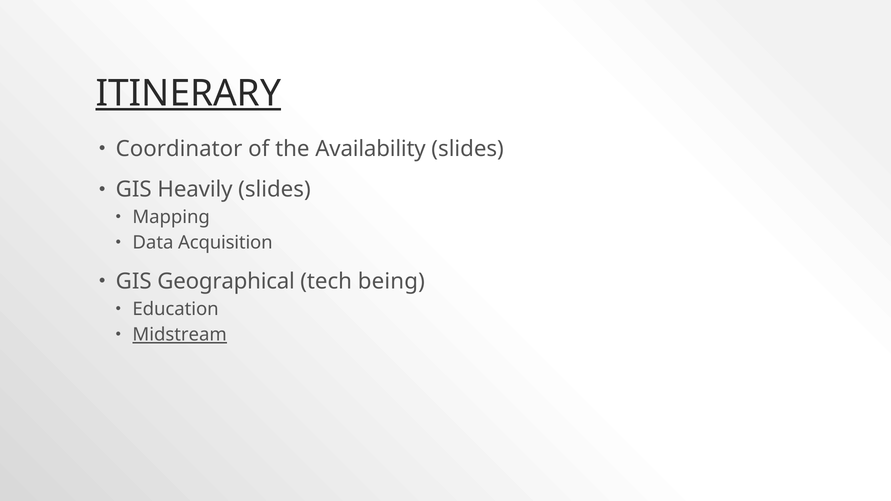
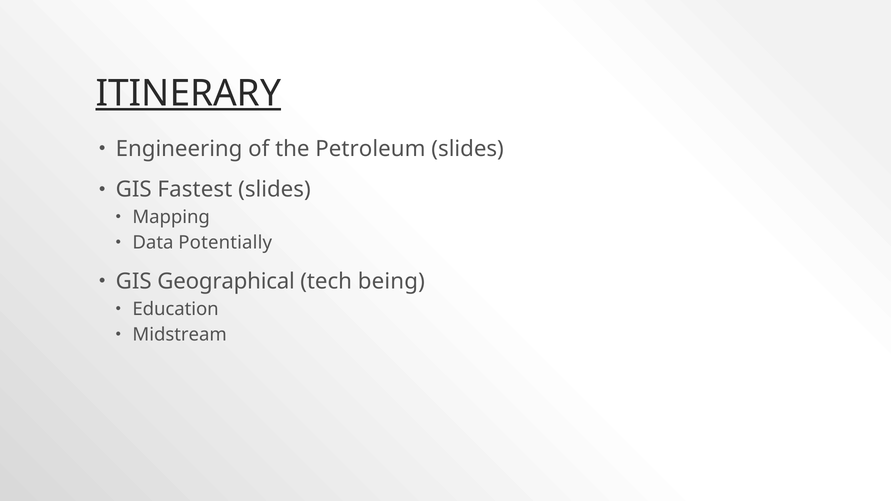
Coordinator: Coordinator -> Engineering
Availability: Availability -> Petroleum
Heavily: Heavily -> Fastest
Acquisition: Acquisition -> Potentially
Midstream underline: present -> none
